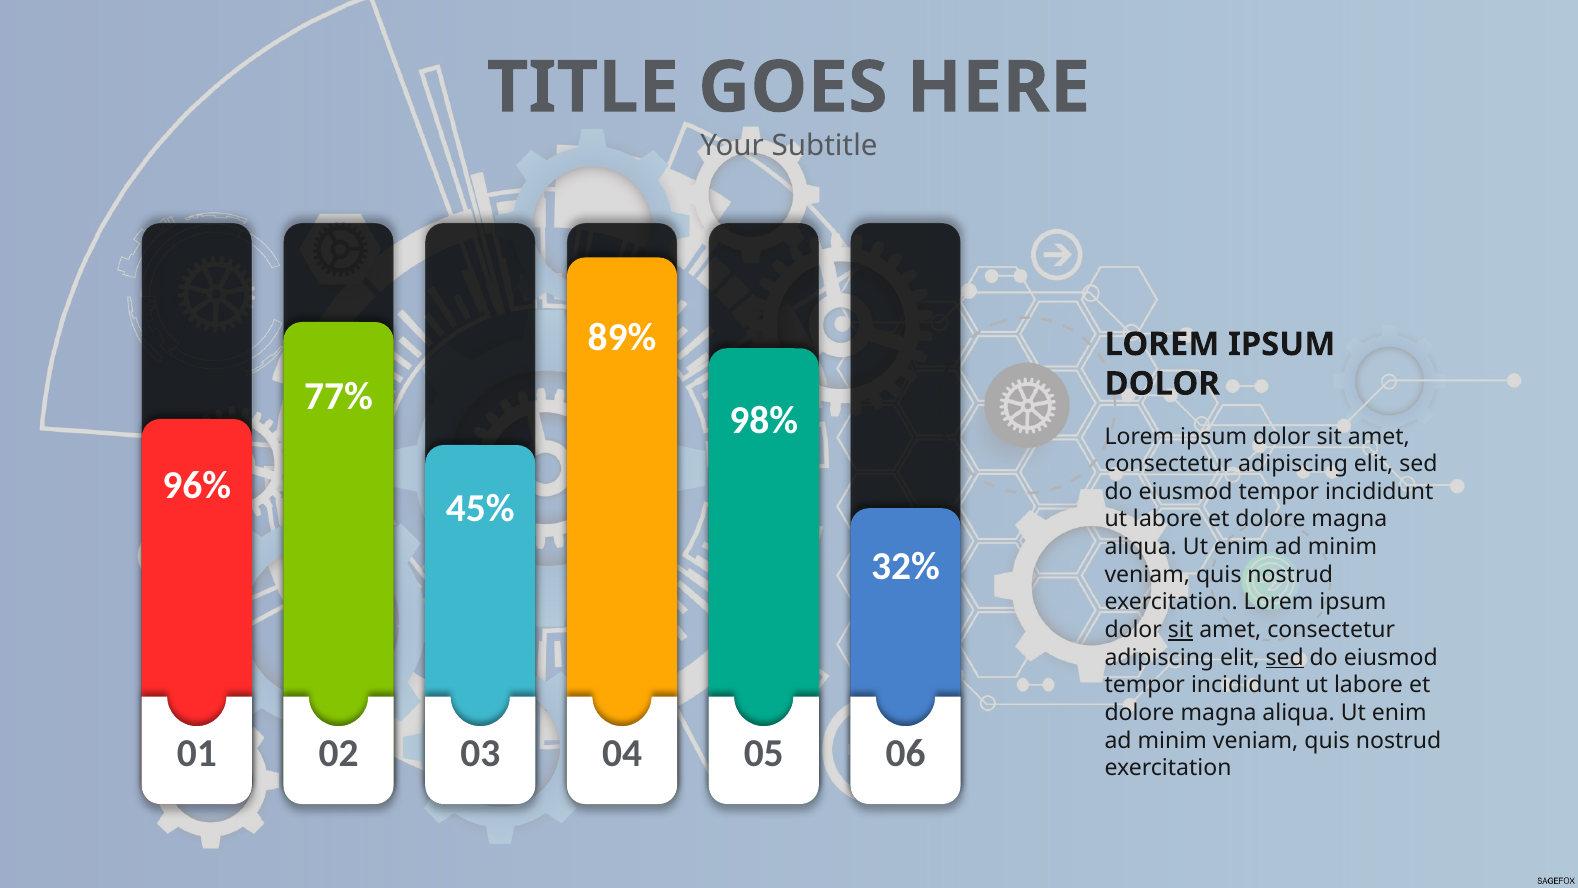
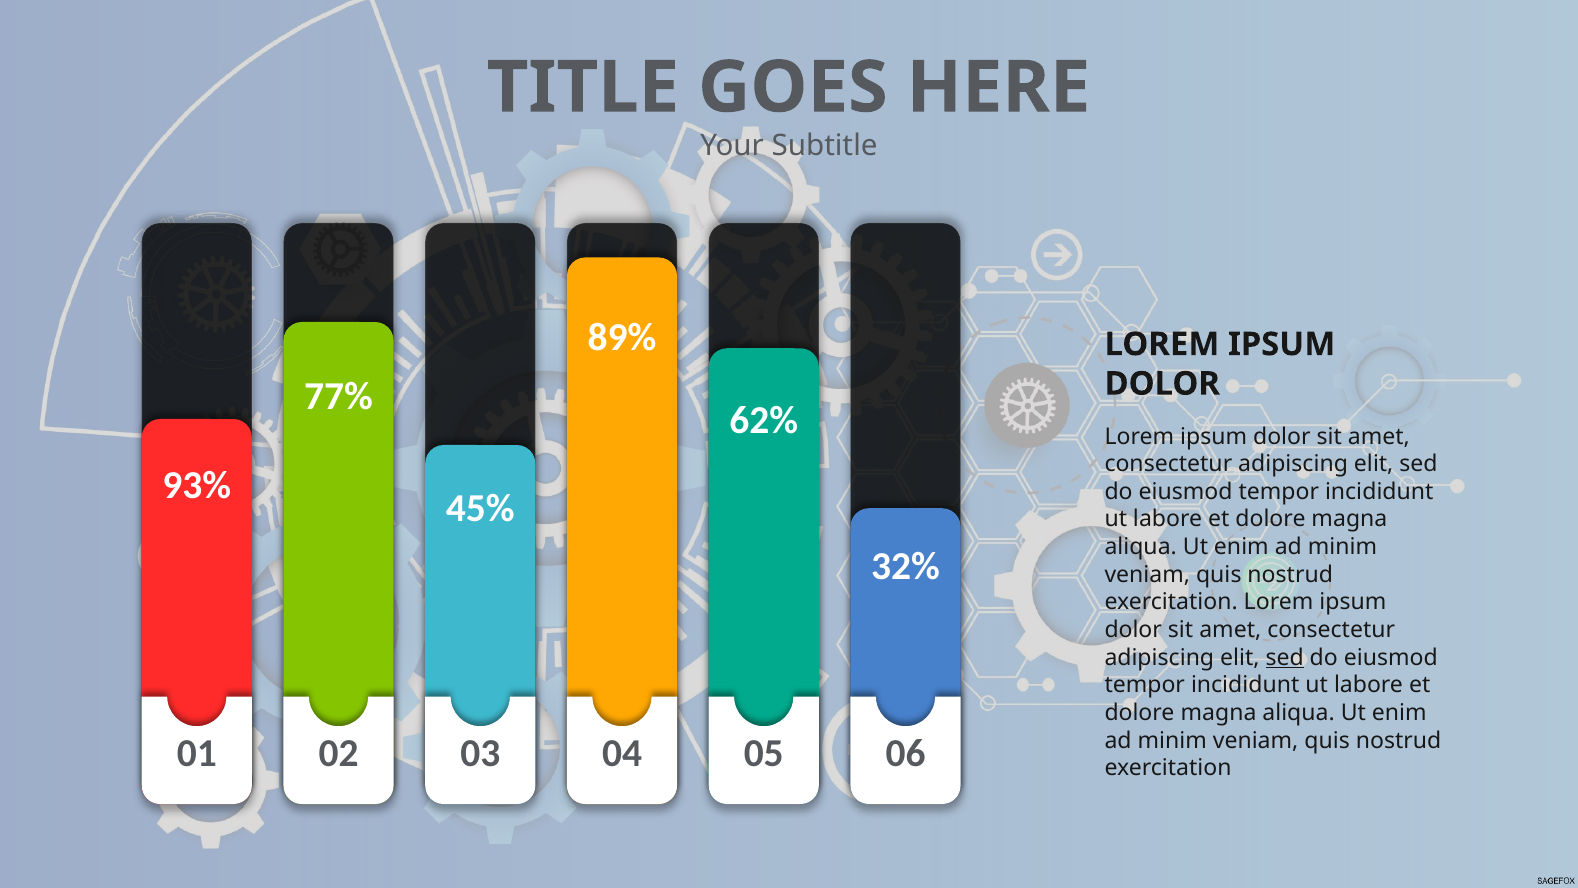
98%: 98% -> 62%
96%: 96% -> 93%
sit at (1181, 630) underline: present -> none
